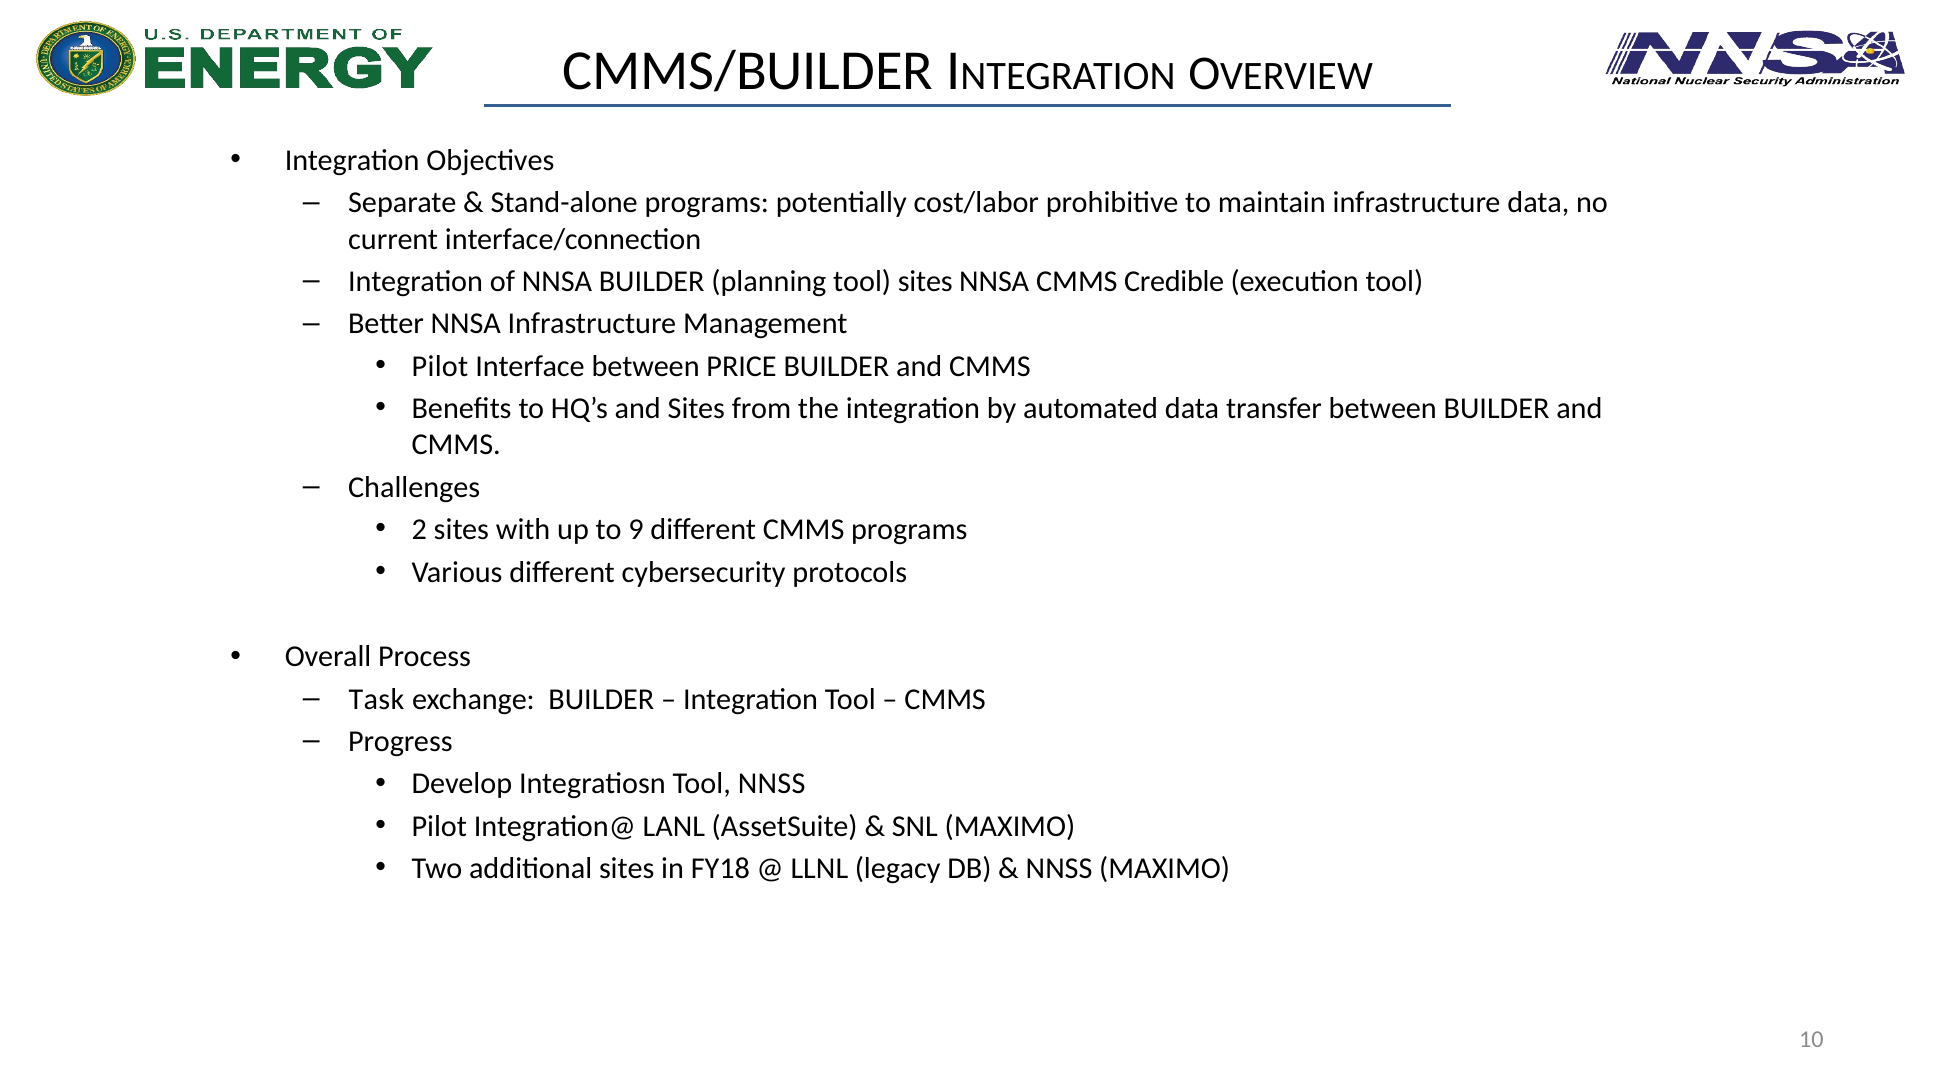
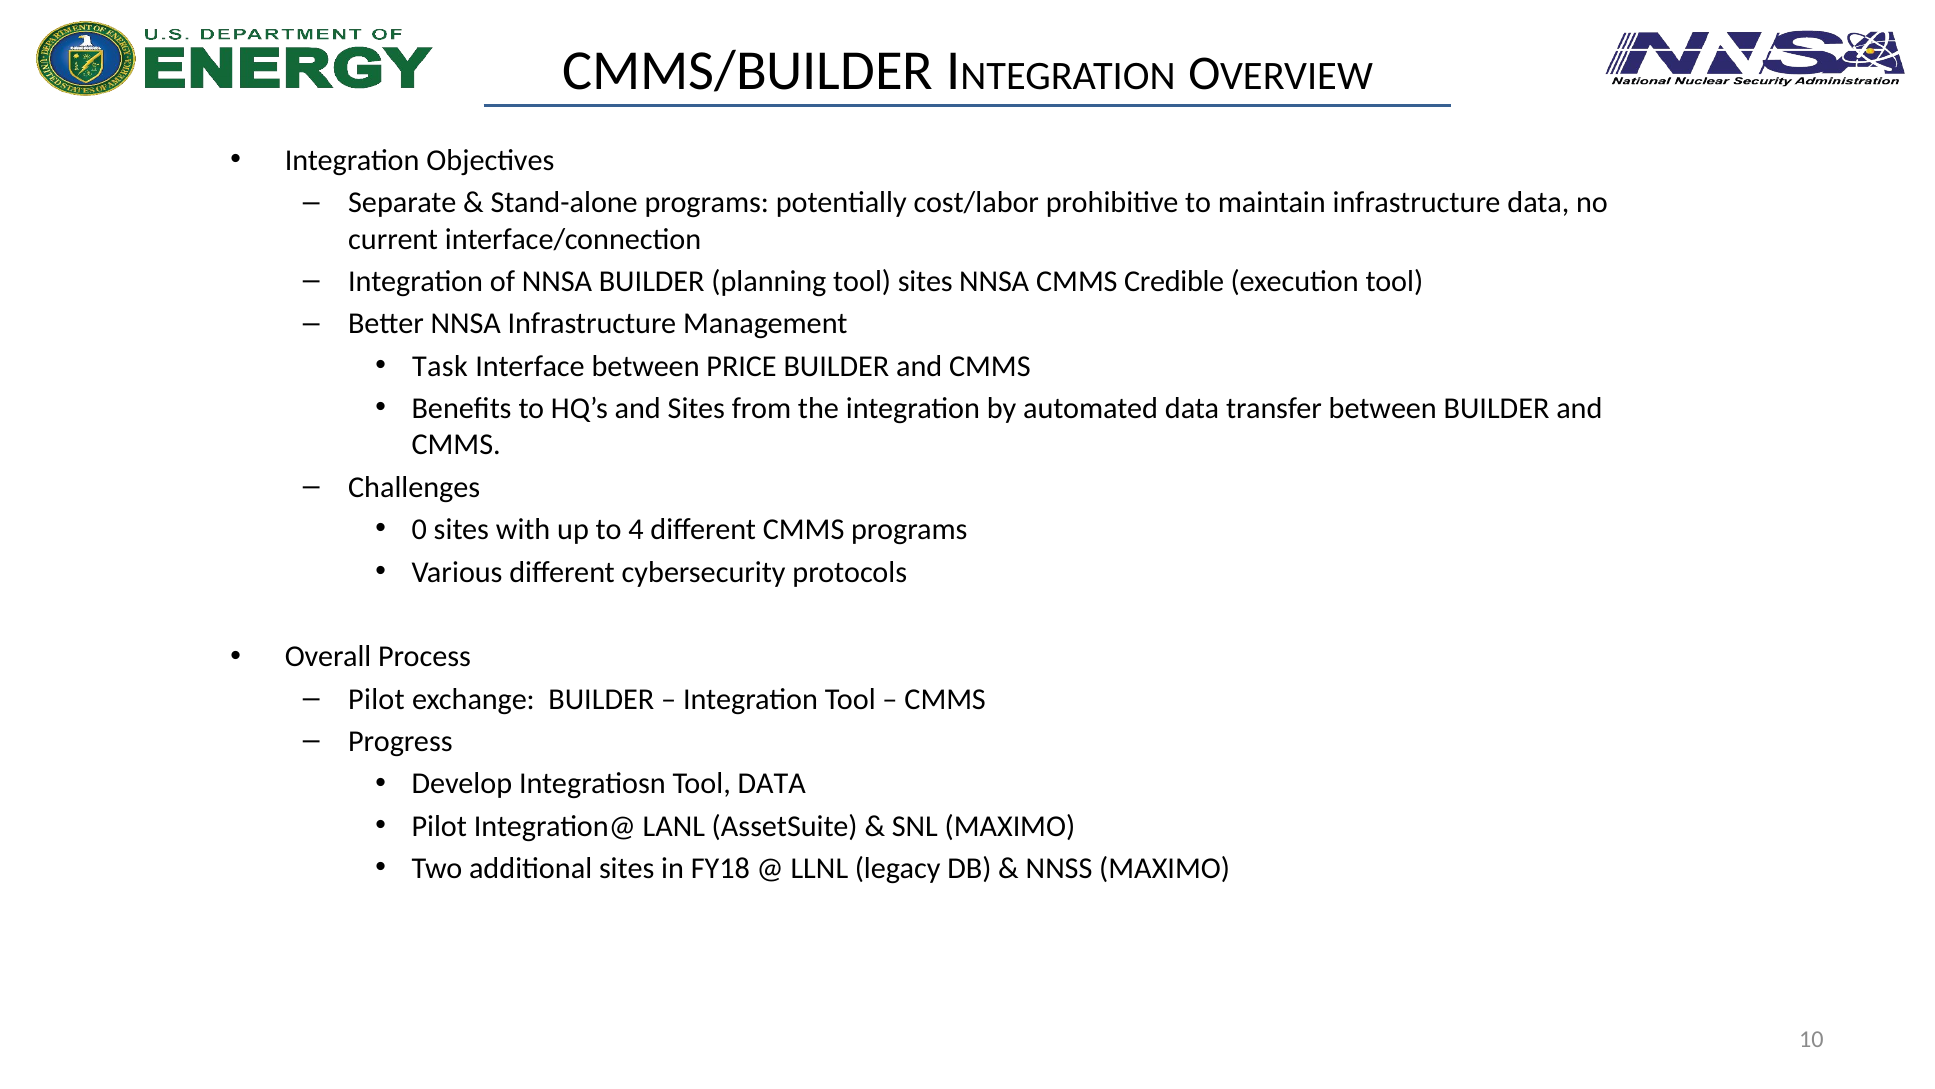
Pilot at (440, 366): Pilot -> Task
2: 2 -> 0
9: 9 -> 4
Task at (376, 699): Task -> Pilot
Tool NNSS: NNSS -> DATA
